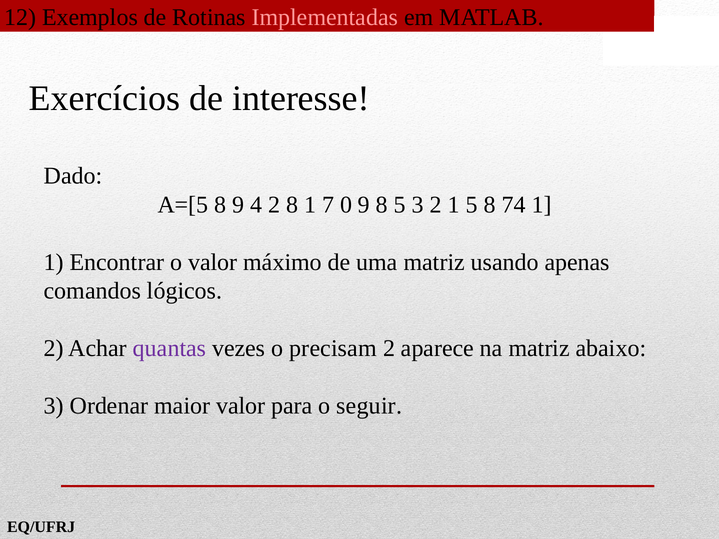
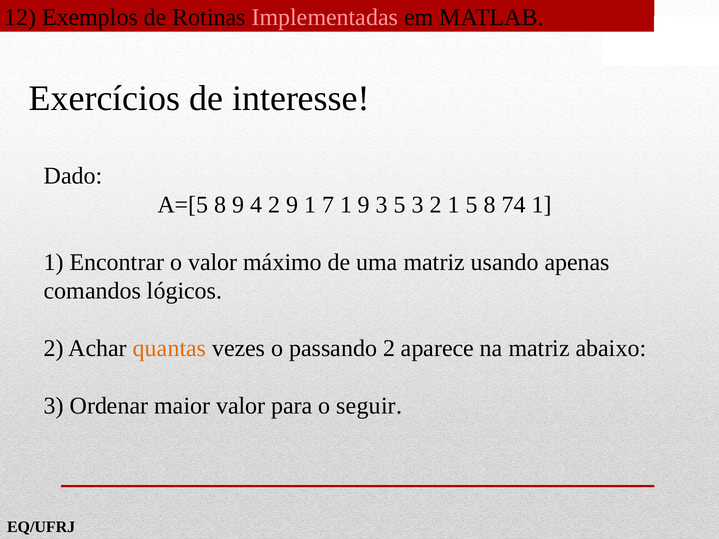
2 8: 8 -> 9
7 0: 0 -> 1
9 8: 8 -> 3
quantas colour: purple -> orange
precisam: precisam -> passando
